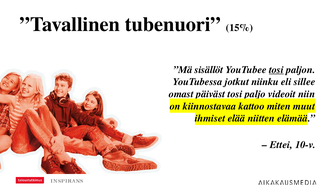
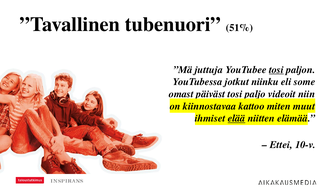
15%: 15% -> 51%
sisällöt: sisällöt -> juttuja
sillee: sillee -> some
elää underline: none -> present
